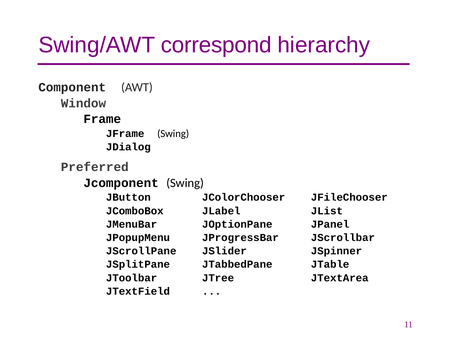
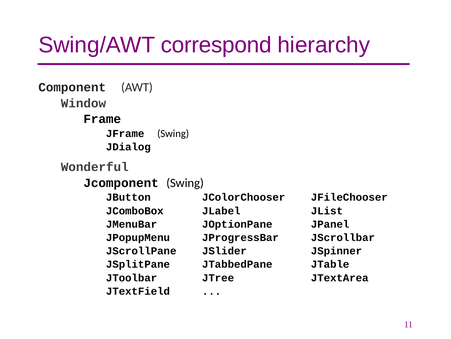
Preferred: Preferred -> Wonderful
